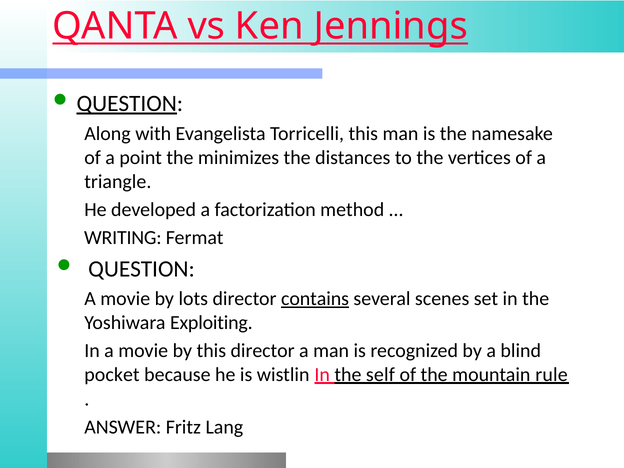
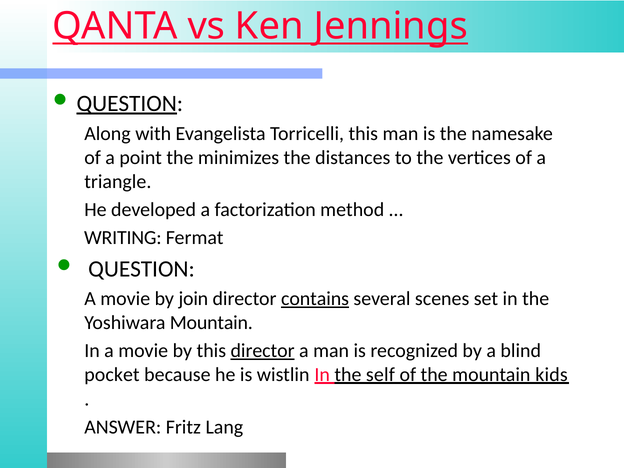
lots: lots -> join
Yoshiwara Exploiting: Exploiting -> Mountain
director at (263, 351) underline: none -> present
rule: rule -> kids
